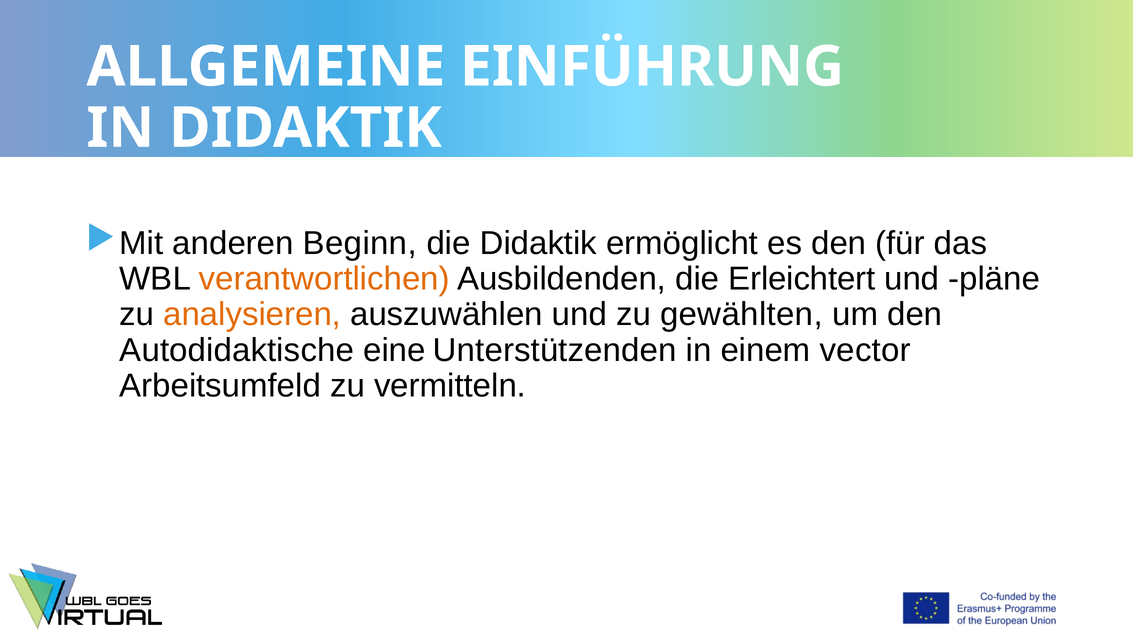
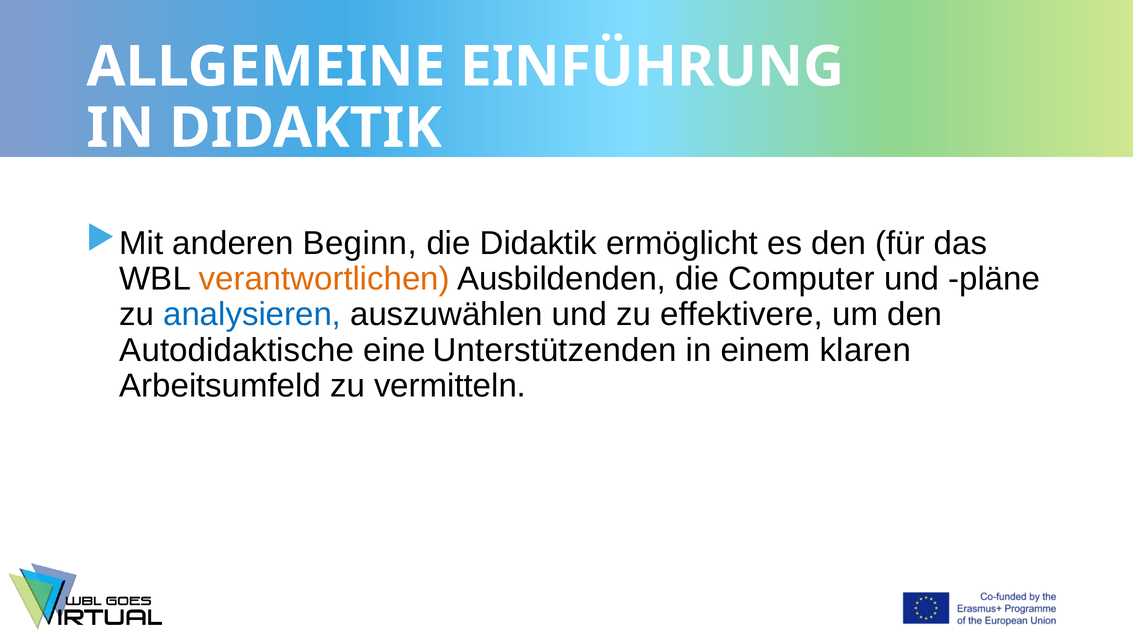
Erleichtert: Erleichtert -> Computer
analysieren colour: orange -> blue
gewählten: gewählten -> effektivere
vector: vector -> klaren
